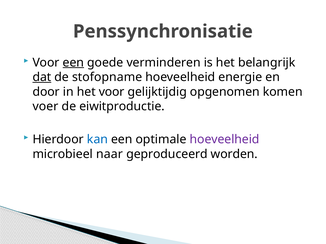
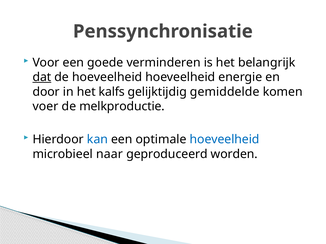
een at (73, 63) underline: present -> none
de stofopname: stofopname -> hoeveelheid
het voor: voor -> kalfs
opgenomen: opgenomen -> gemiddelde
eiwitproductie: eiwitproductie -> melkproductie
hoeveelheid at (225, 140) colour: purple -> blue
